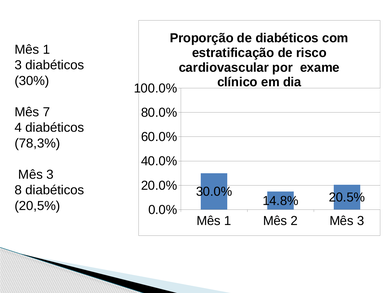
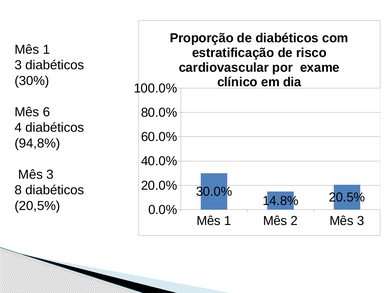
7: 7 -> 6
78,3%: 78,3% -> 94,8%
